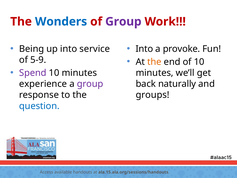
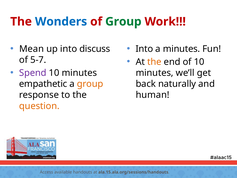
Group at (123, 22) colour: purple -> green
Being: Being -> Mean
service: service -> discuss
a provoke: provoke -> minutes
5-9: 5-9 -> 5-7
experience: experience -> empathetic
group at (90, 84) colour: purple -> orange
groups: groups -> human
question colour: blue -> orange
